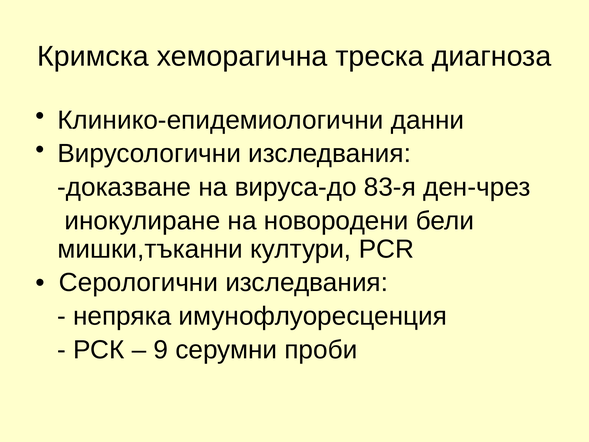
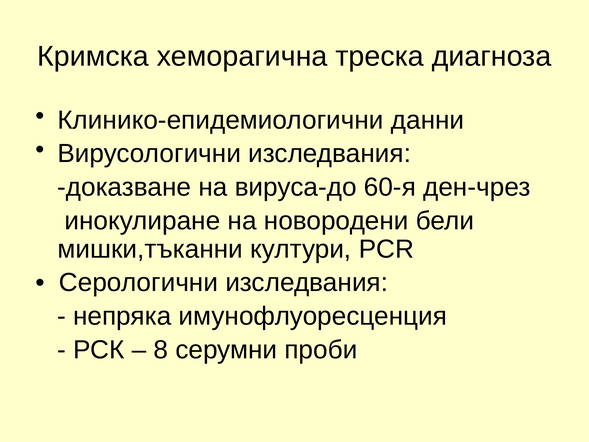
83-я: 83-я -> 60-я
9: 9 -> 8
